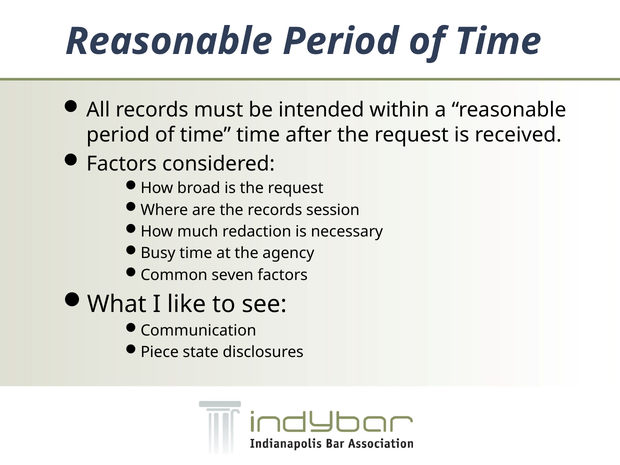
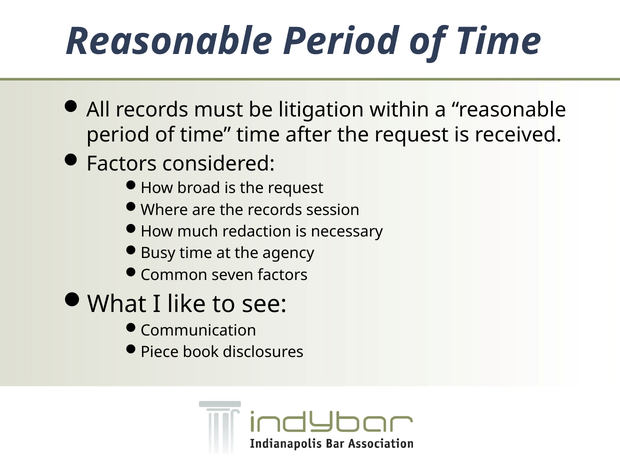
intended: intended -> litigation
state: state -> book
